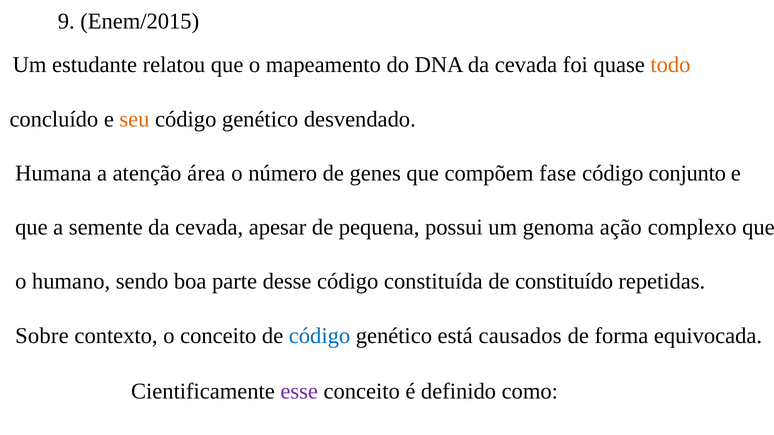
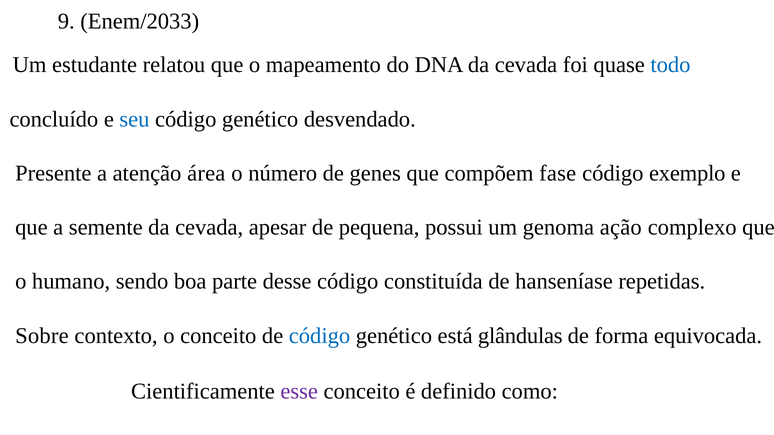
Enem/2015: Enem/2015 -> Enem/2033
todo colour: orange -> blue
seu colour: orange -> blue
Humana: Humana -> Presente
conjunto: conjunto -> exemplo
constituído: constituído -> hanseníase
causados: causados -> glândulas
